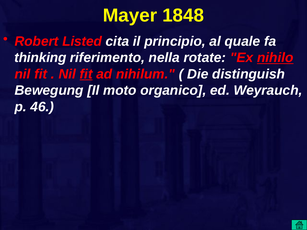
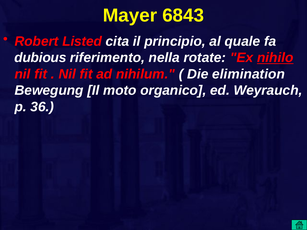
1848: 1848 -> 6843
thinking: thinking -> dubious
fit at (86, 74) underline: present -> none
distinguish: distinguish -> elimination
46: 46 -> 36
